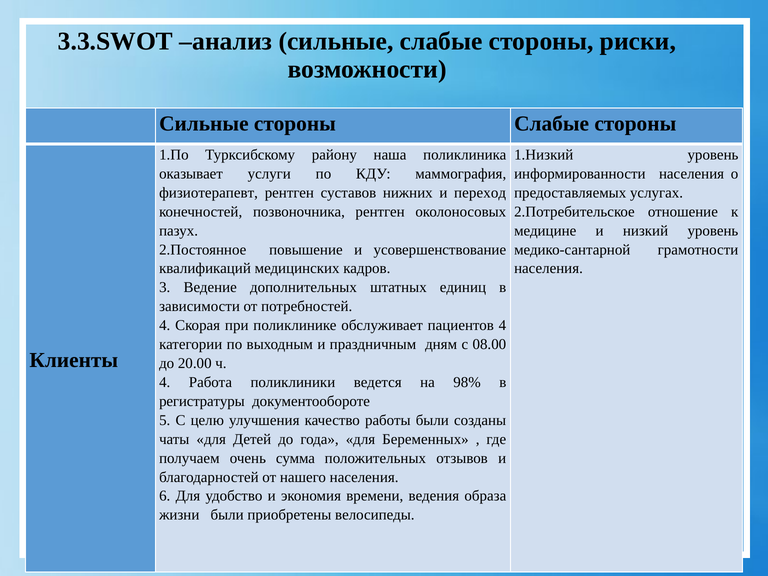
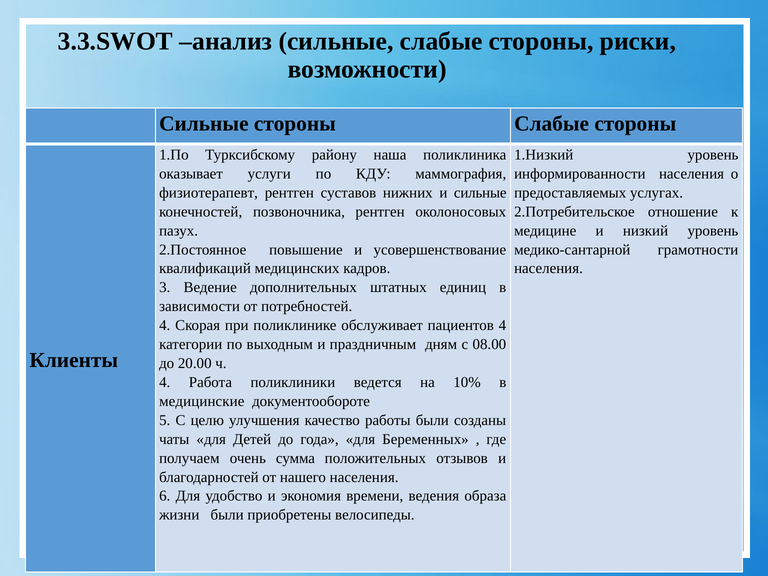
и переход: переход -> сильные
98%: 98% -> 10%
регистратуры: регистратуры -> медицинские
